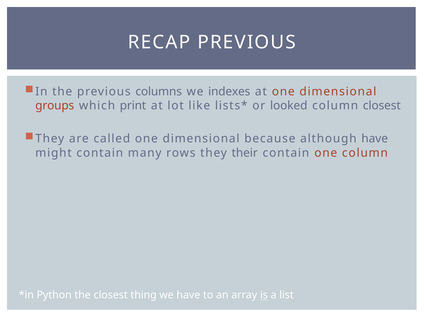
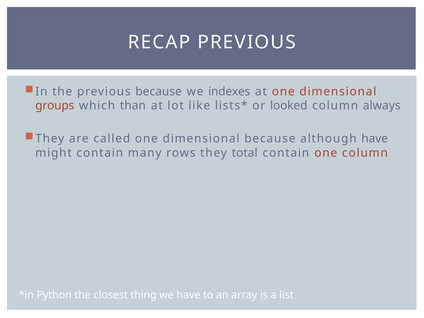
previous columns: columns -> because
print: print -> than
column closest: closest -> always
their: their -> total
